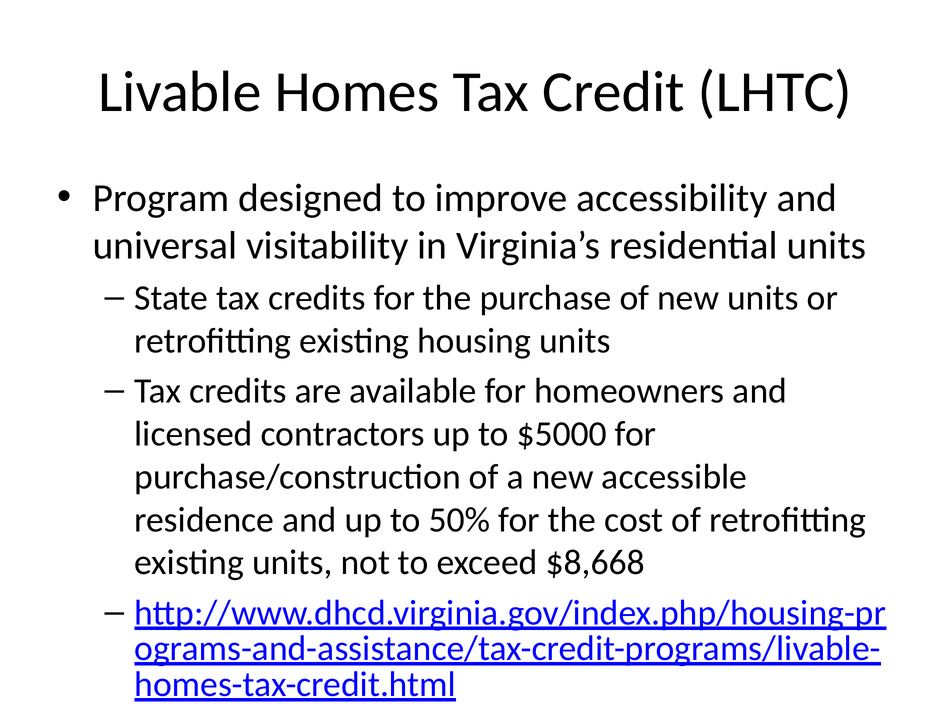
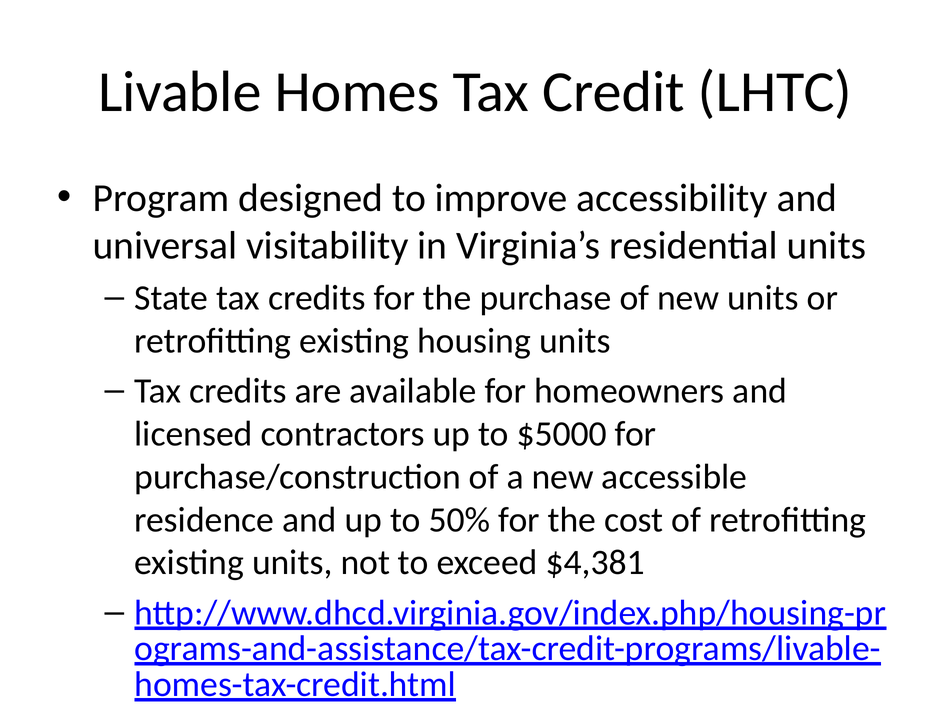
$8,668: $8,668 -> $4,381
